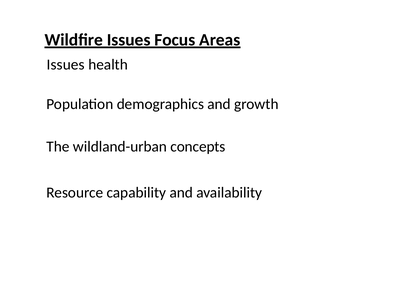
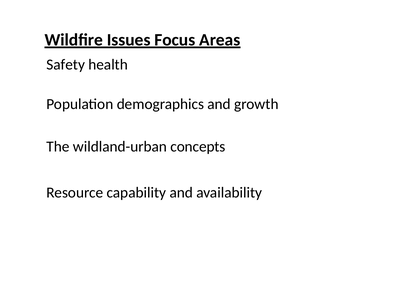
Issues at (66, 65): Issues -> Safety
